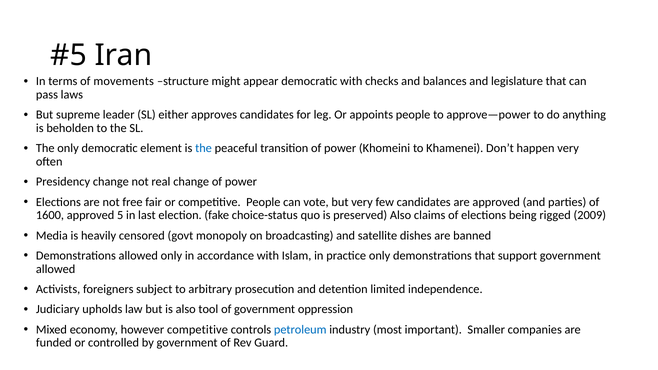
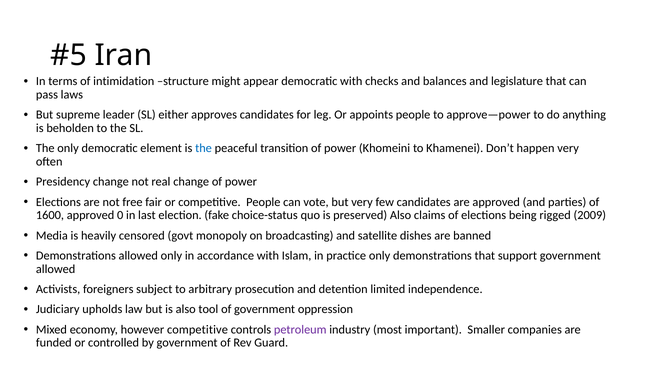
movements: movements -> intimidation
5: 5 -> 0
petroleum colour: blue -> purple
